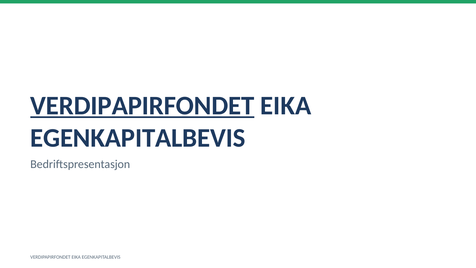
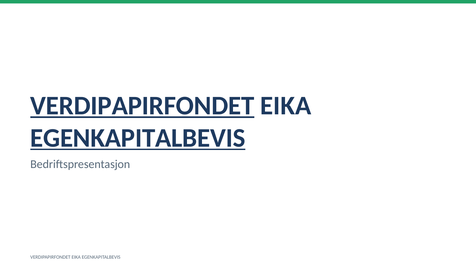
EGENKAPITALBEVIS at (138, 138) underline: none -> present
